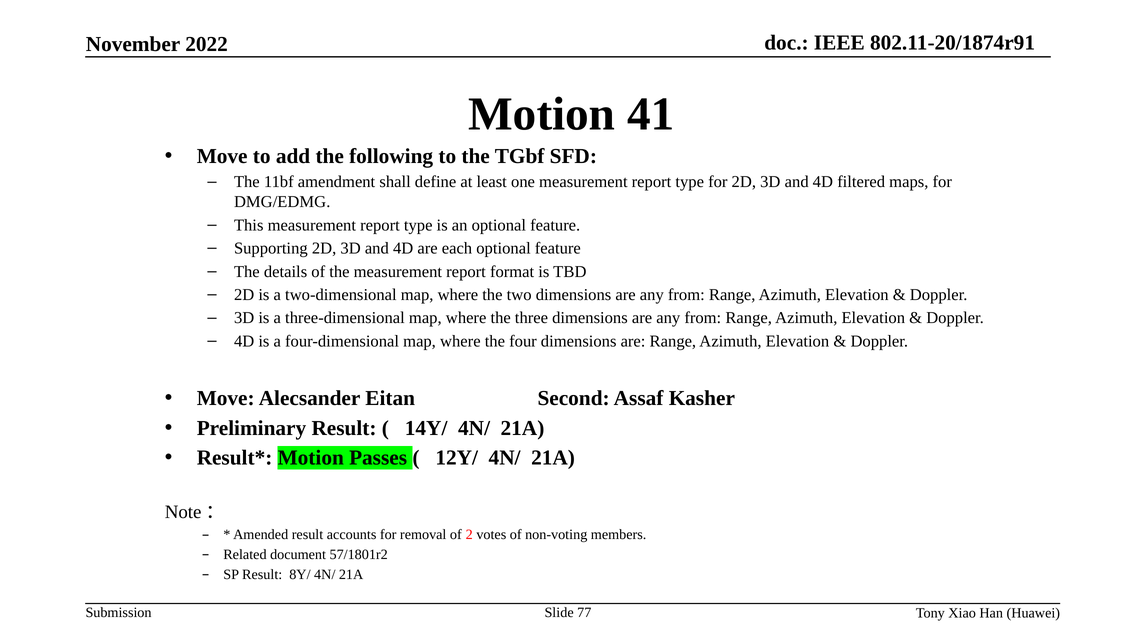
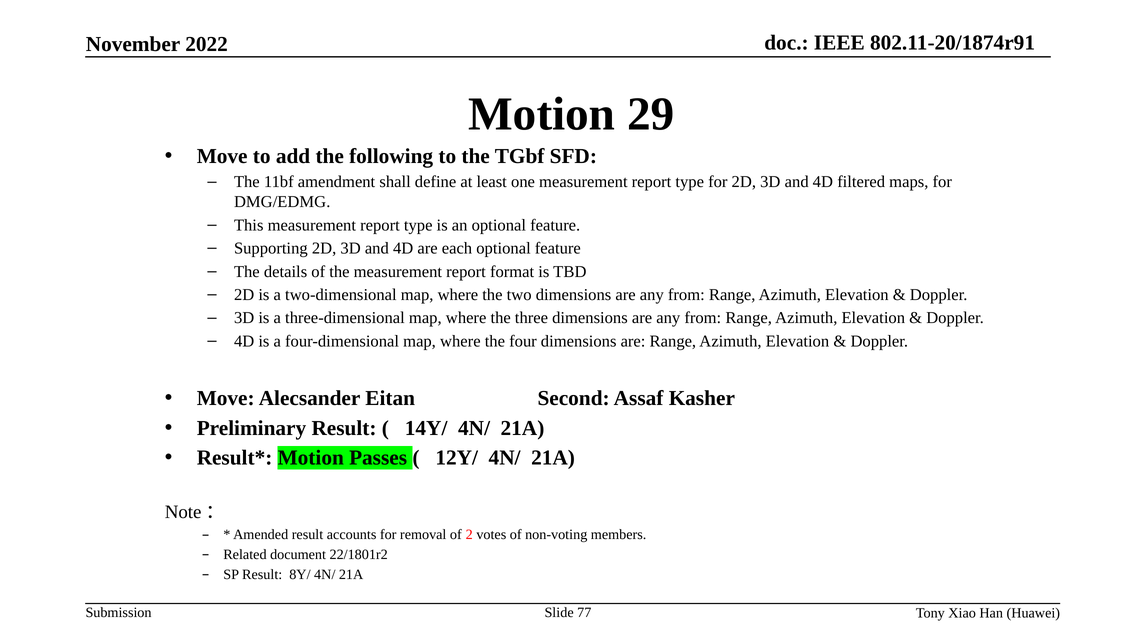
41: 41 -> 29
57/1801r2: 57/1801r2 -> 22/1801r2
